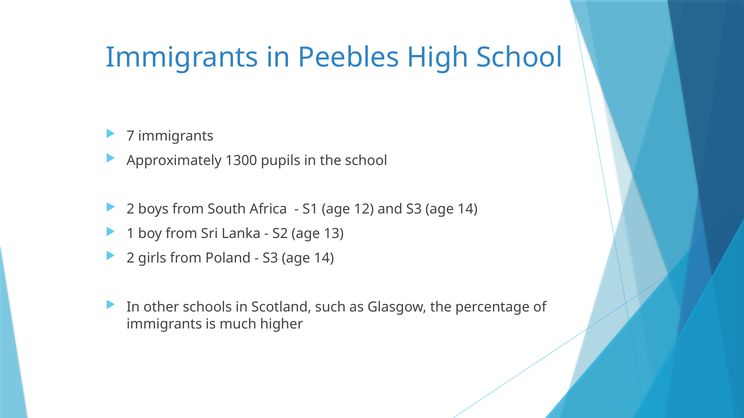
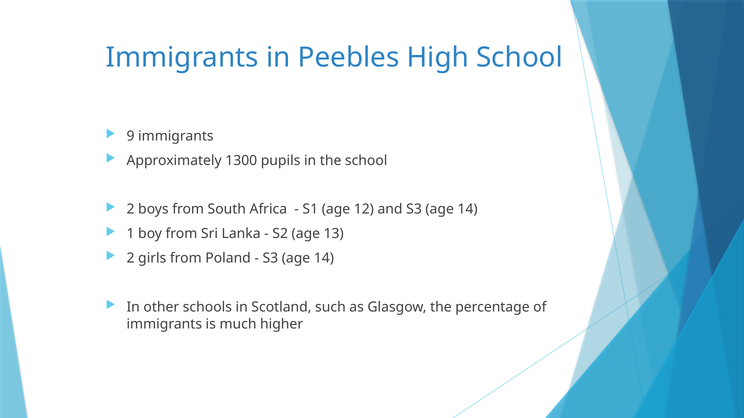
7: 7 -> 9
